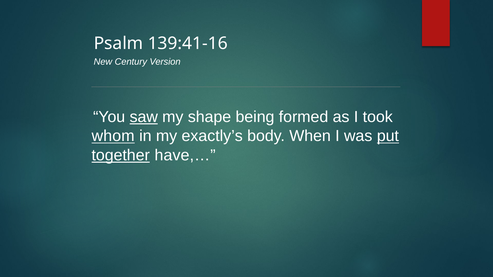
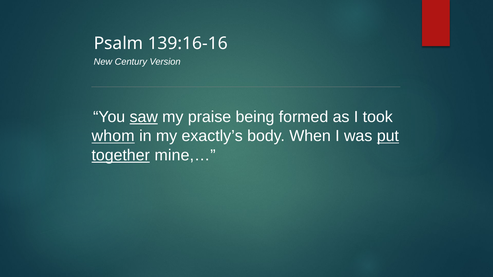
139:41-16: 139:41-16 -> 139:16-16
shape: shape -> praise
have,…: have,… -> mine,…
